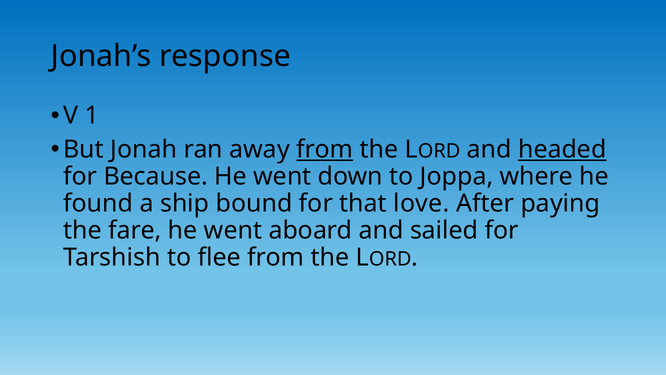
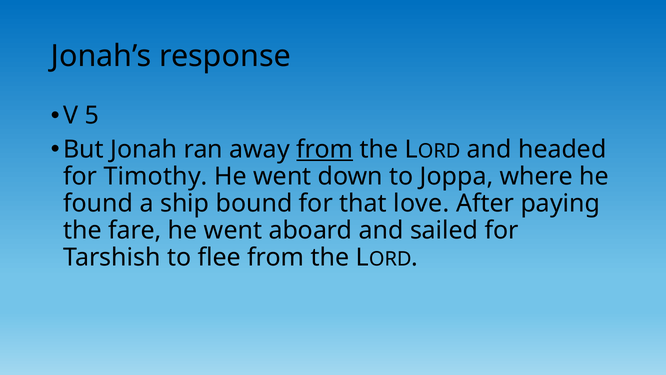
1: 1 -> 5
headed underline: present -> none
Because: Because -> Timothy
